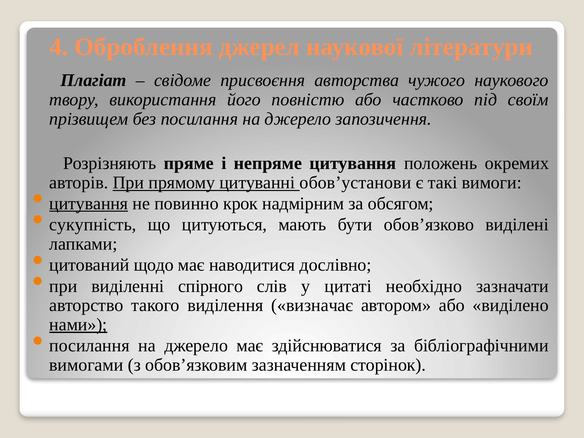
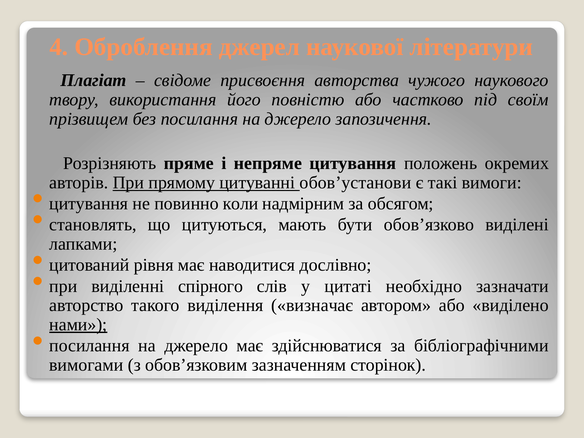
цитування at (89, 204) underline: present -> none
крок: крок -> коли
сукупність: сукупність -> становлять
щодо: щодо -> рівня
